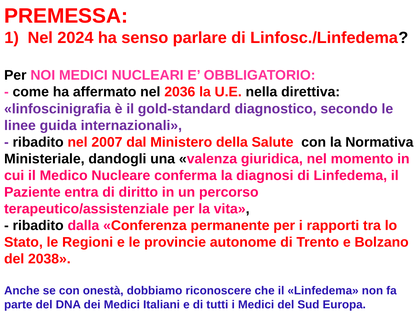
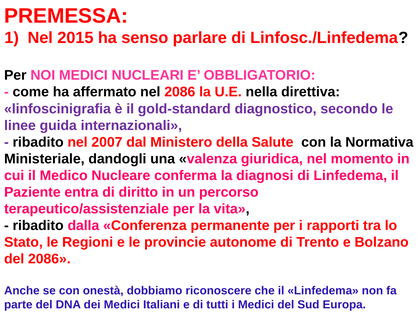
2024: 2024 -> 2015
nel 2036: 2036 -> 2086
del 2038: 2038 -> 2086
